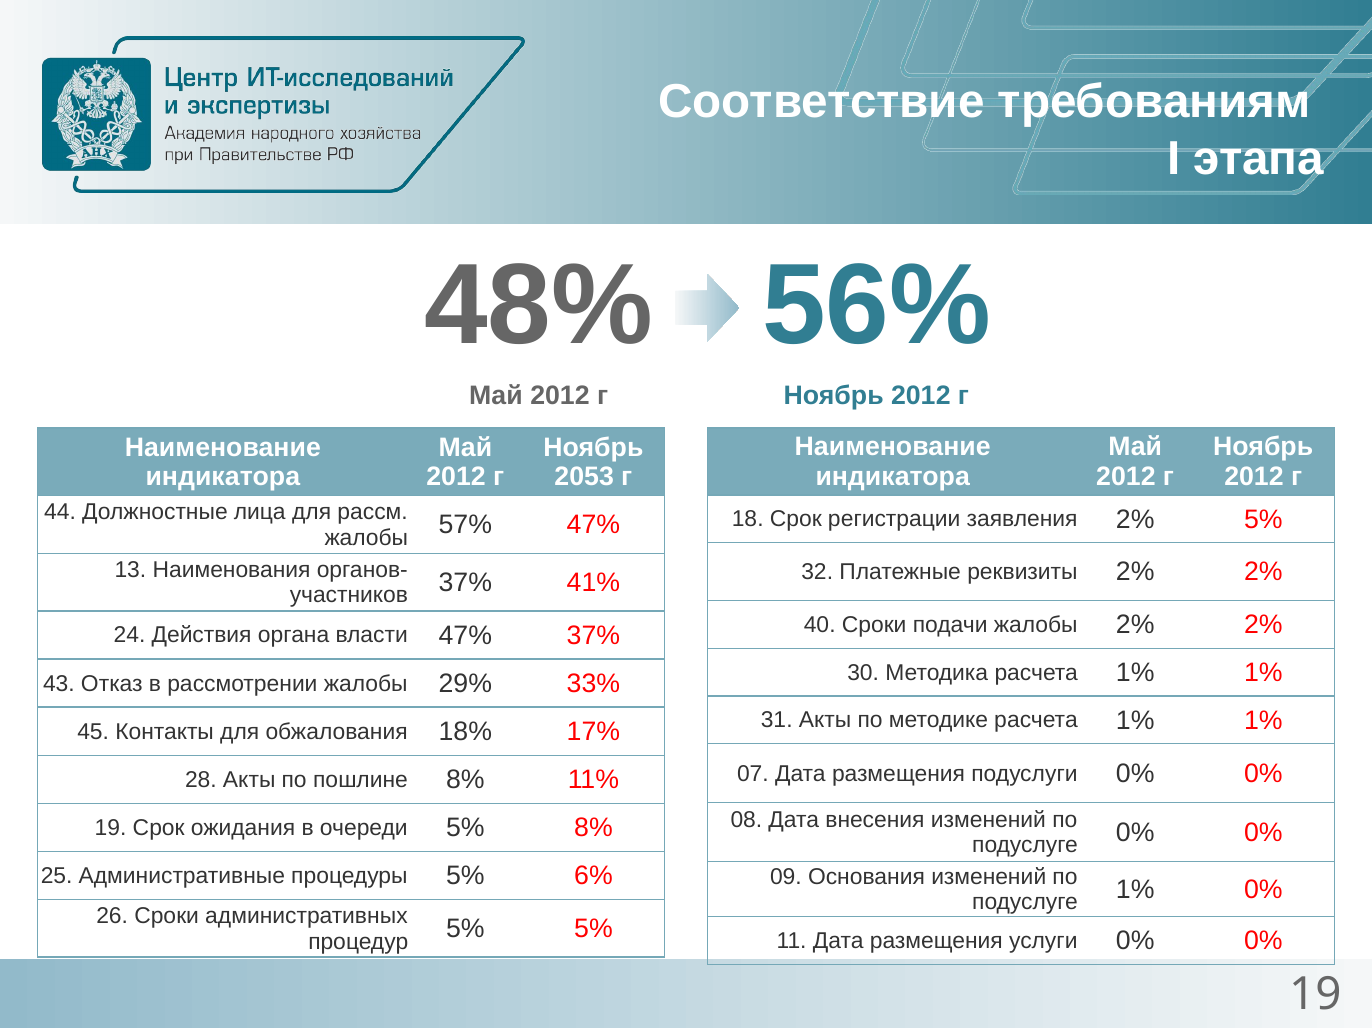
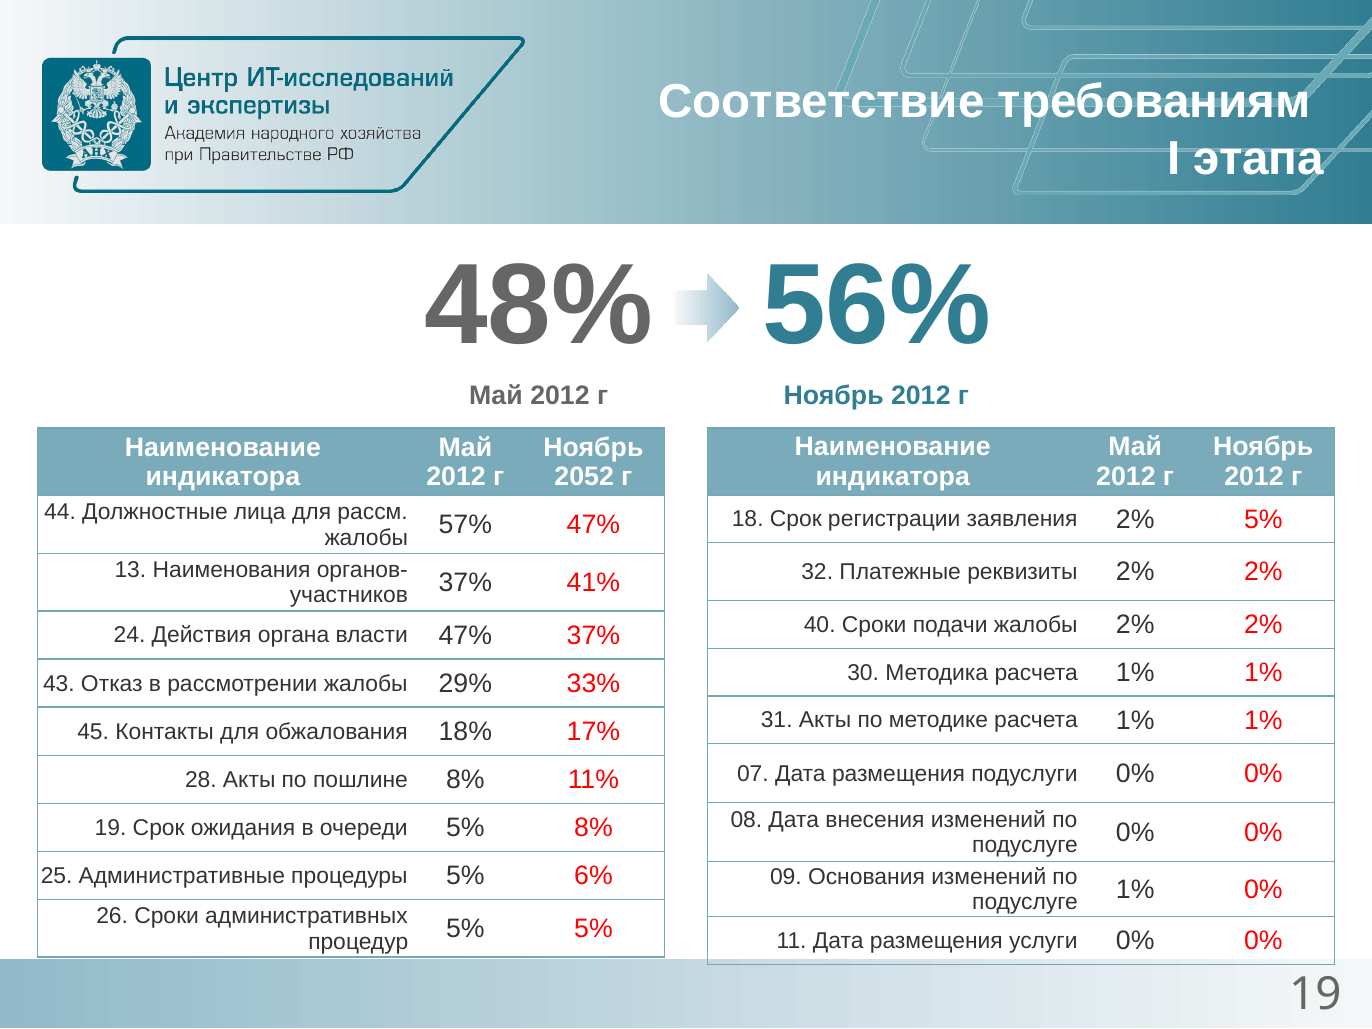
2053: 2053 -> 2052
